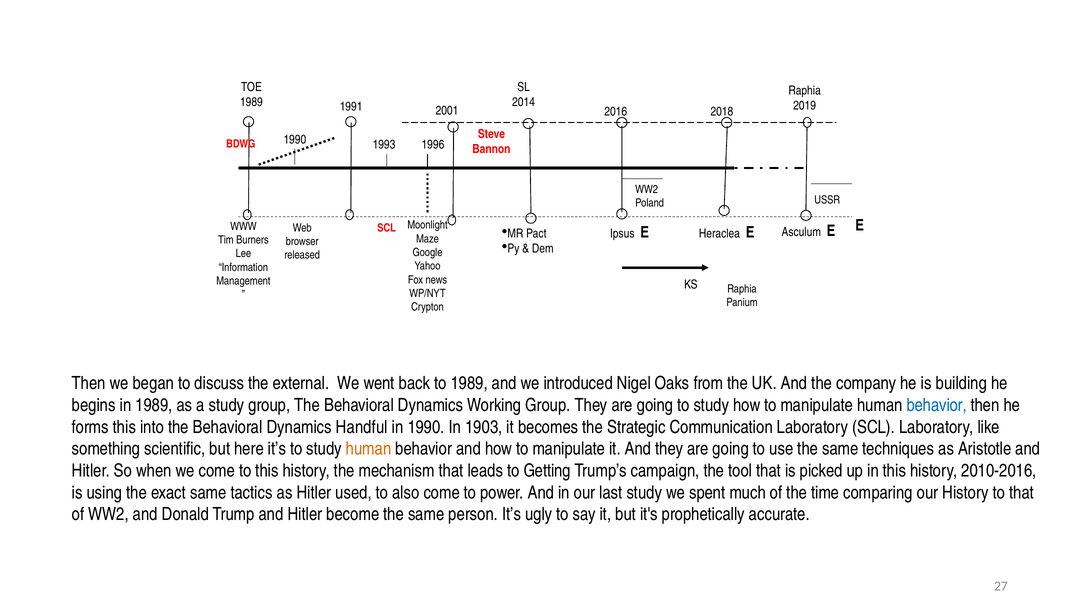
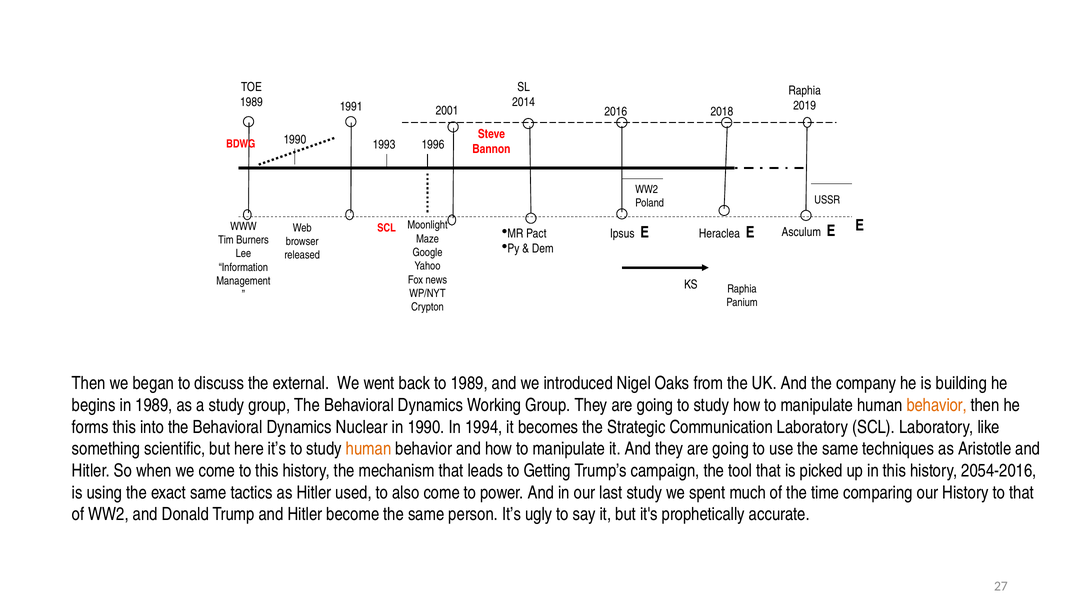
behavior at (937, 405) colour: blue -> orange
Handful: Handful -> Nuclear
1903: 1903 -> 1994
2010-2016: 2010-2016 -> 2054-2016
